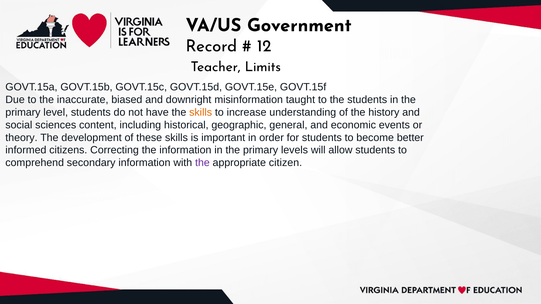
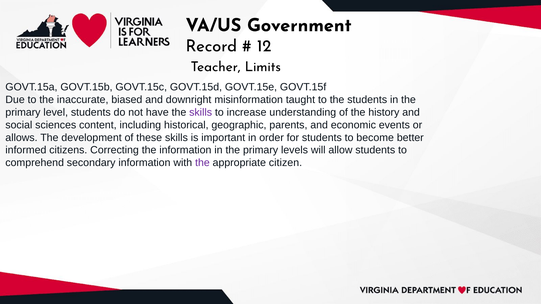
skills at (201, 112) colour: orange -> purple
general: general -> parents
theory: theory -> allows
